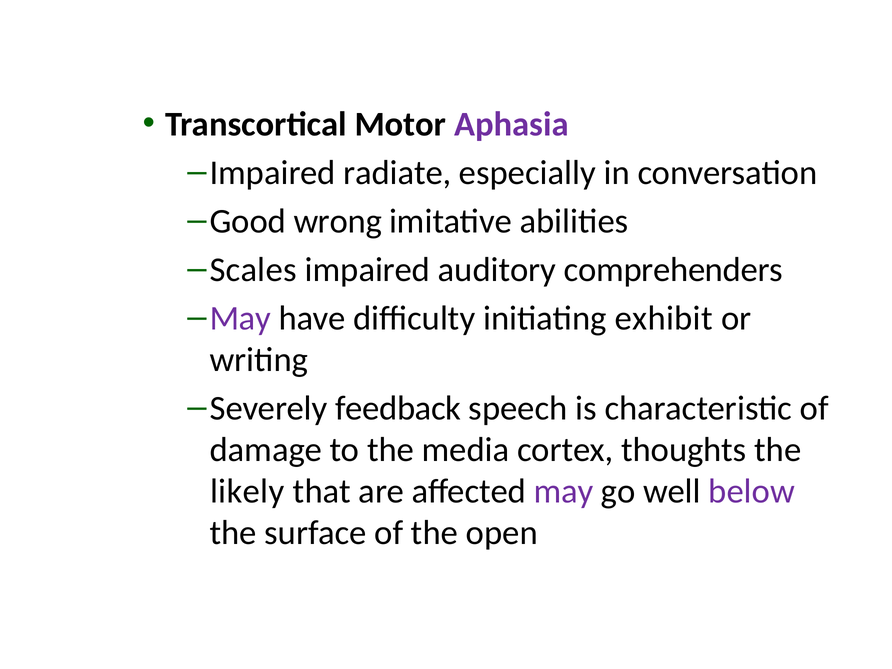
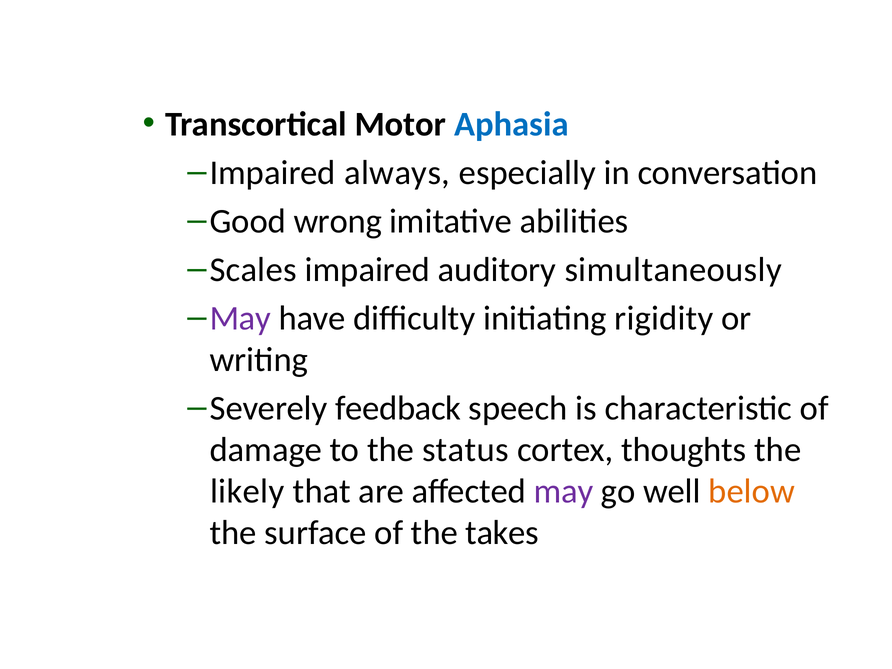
Aphasia colour: purple -> blue
radiate: radiate -> always
comprehenders: comprehenders -> simultaneously
exhibit: exhibit -> rigidity
media: media -> status
below colour: purple -> orange
open: open -> takes
